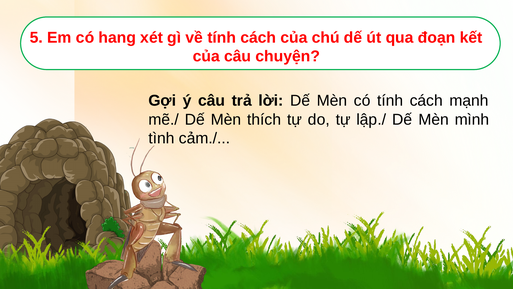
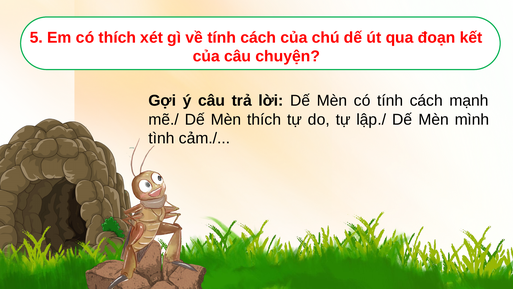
có hang: hang -> thích
